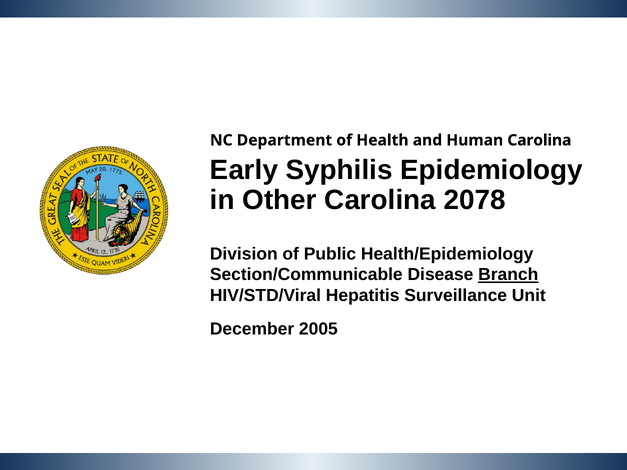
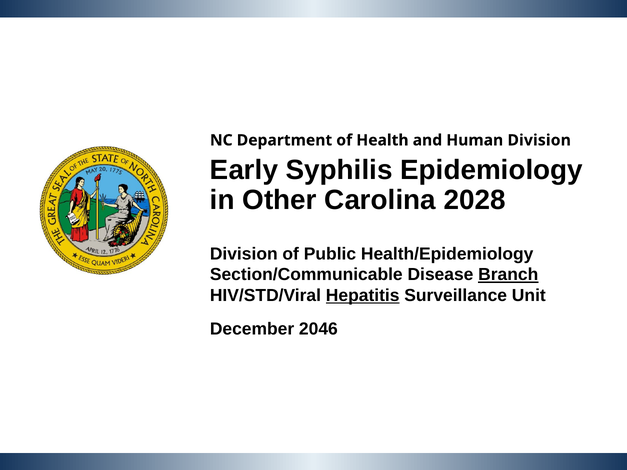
Human Carolina: Carolina -> Division
2078: 2078 -> 2028
Hepatitis underline: none -> present
2005: 2005 -> 2046
